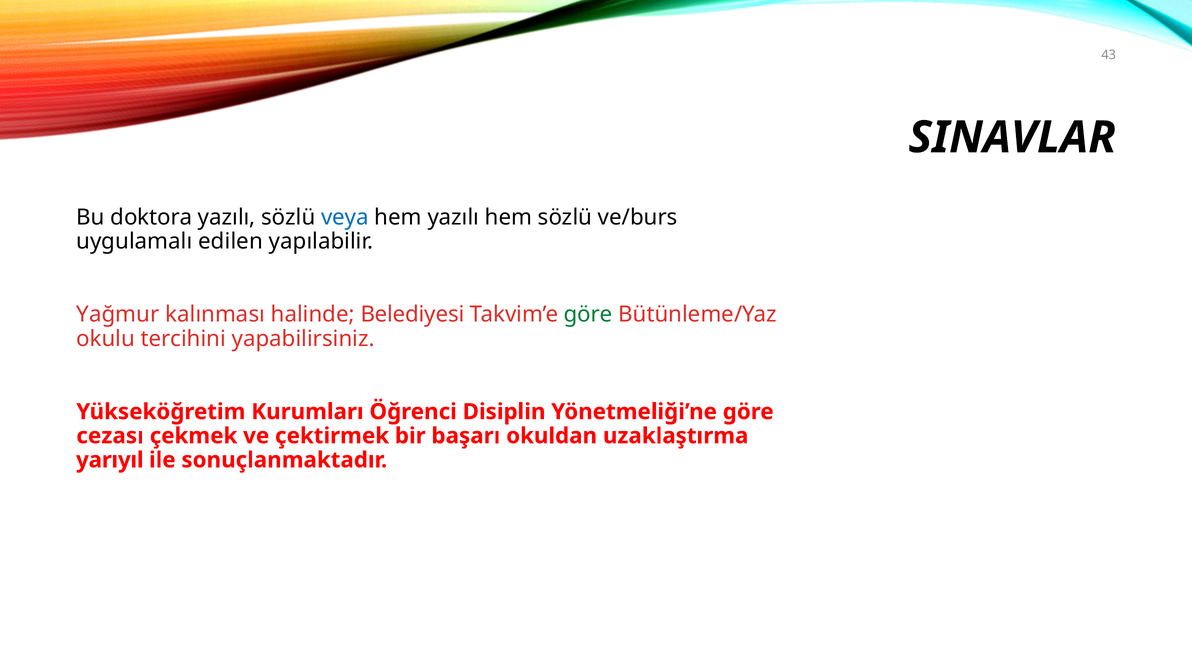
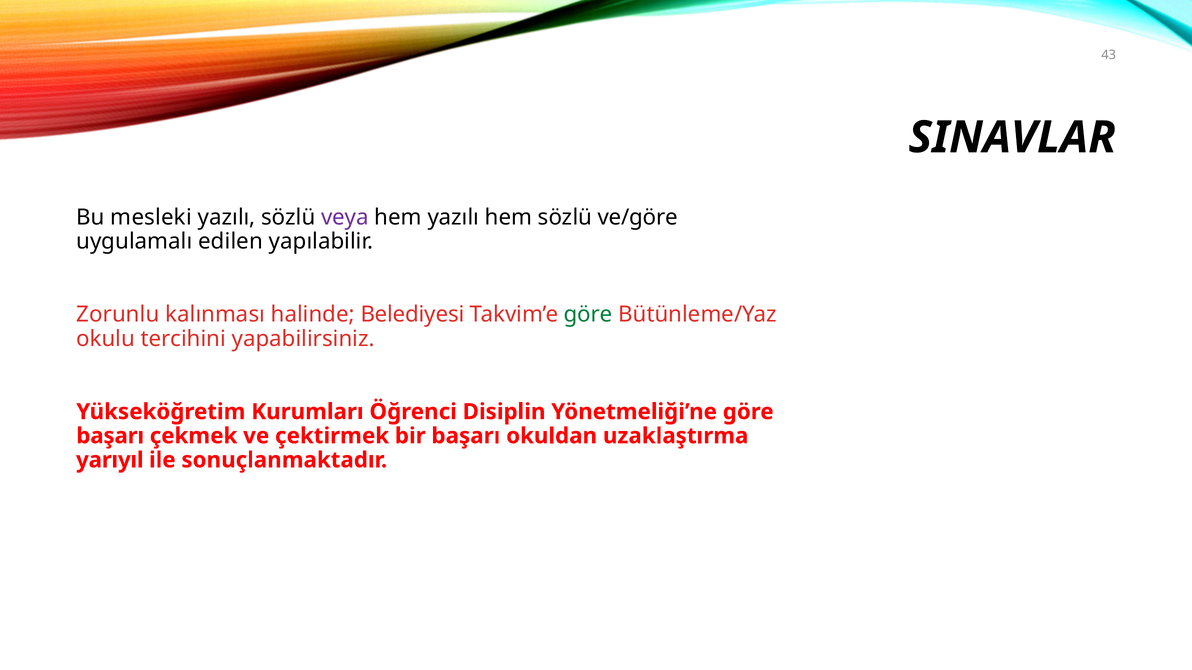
doktora: doktora -> mesleki
veya colour: blue -> purple
ve/burs: ve/burs -> ve/göre
Yağmur: Yağmur -> Zorunlu
cezası at (110, 436): cezası -> başarı
